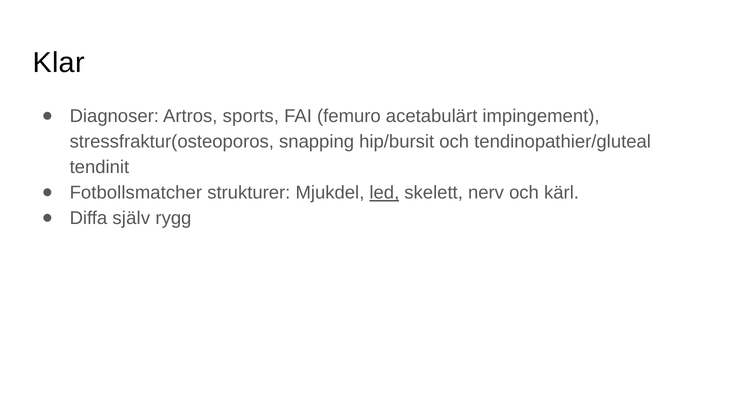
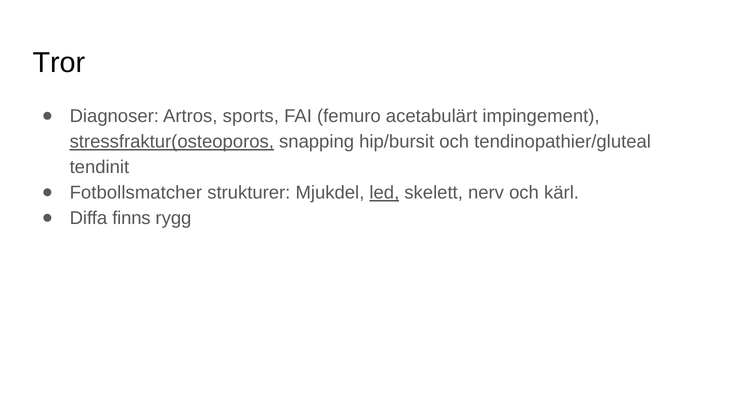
Klar: Klar -> Tror
stressfraktur(osteoporos underline: none -> present
själv: själv -> finns
